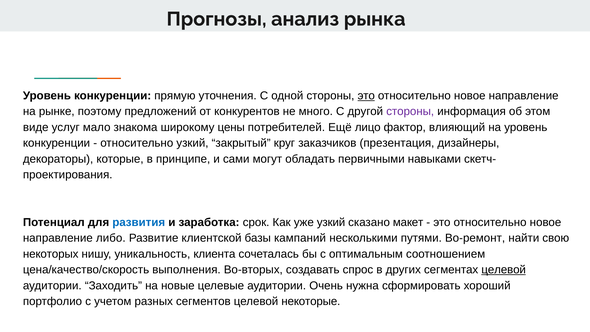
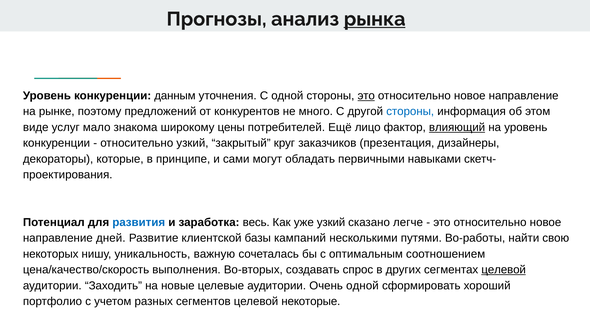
рынка underline: none -> present
прямую: прямую -> данным
стороны at (410, 111) colour: purple -> blue
влияющий underline: none -> present
срок: срок -> весь
макет: макет -> легче
либо: либо -> дней
Во-ремонт: Во-ремонт -> Во-работы
клиента: клиента -> важную
Очень нужна: нужна -> одной
